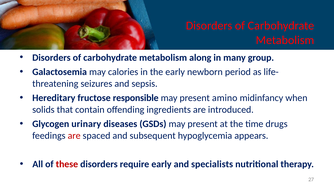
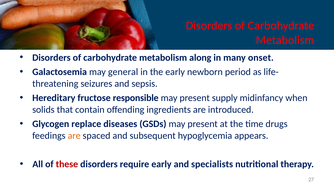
group: group -> onset
calories: calories -> general
amino: amino -> supply
urinary: urinary -> replace
are at (74, 135) colour: red -> orange
